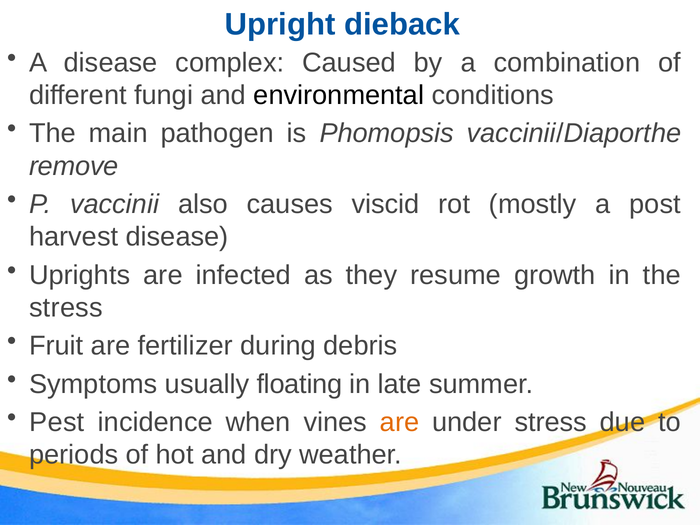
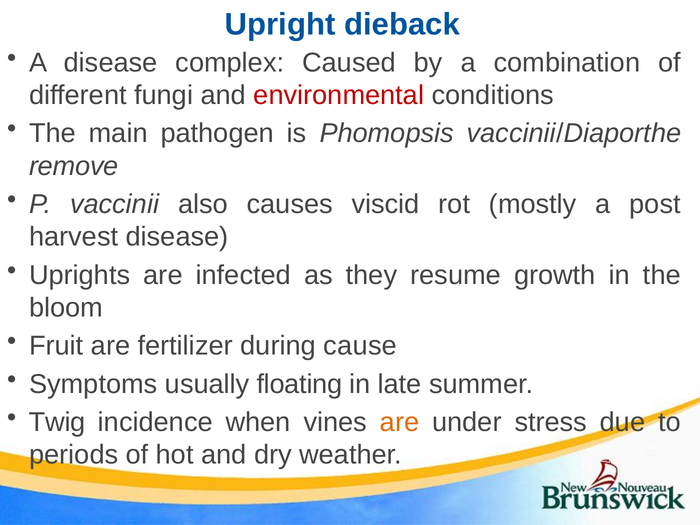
environmental colour: black -> red
stress at (66, 308): stress -> bloom
debris: debris -> cause
Pest: Pest -> Twig
